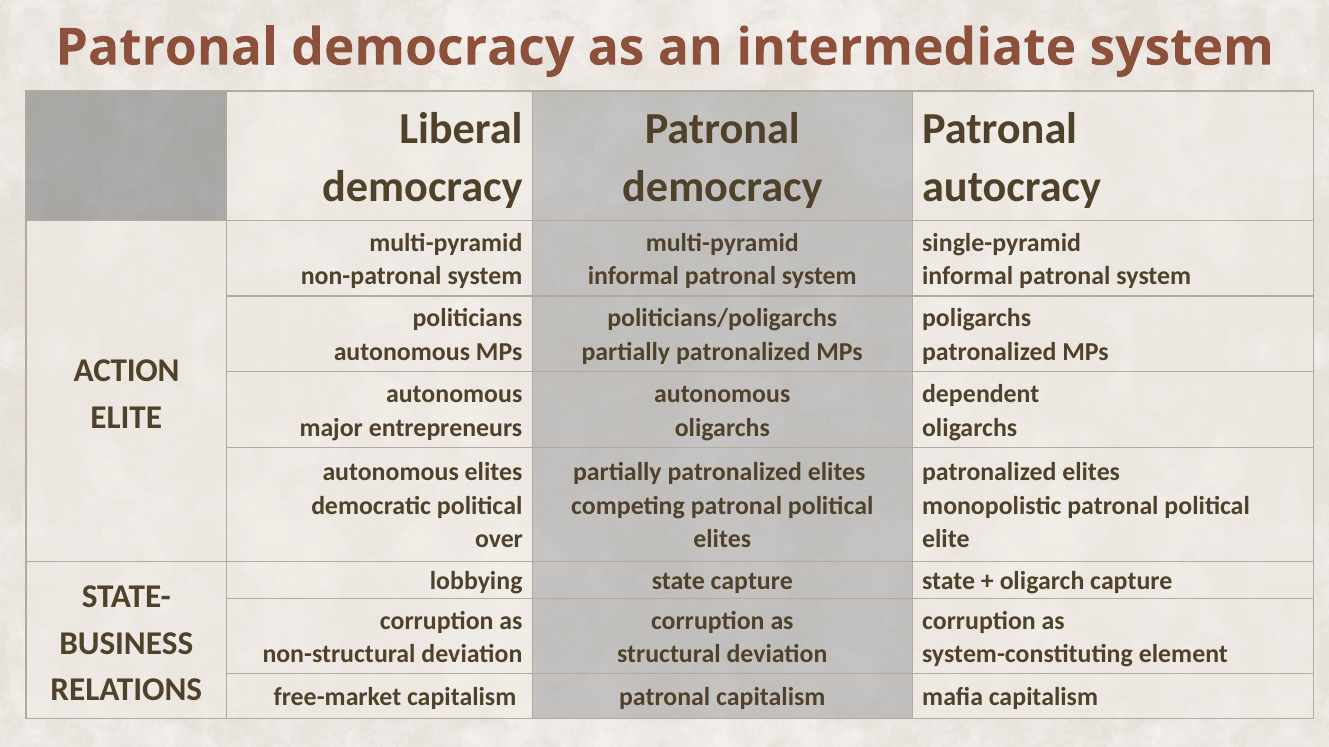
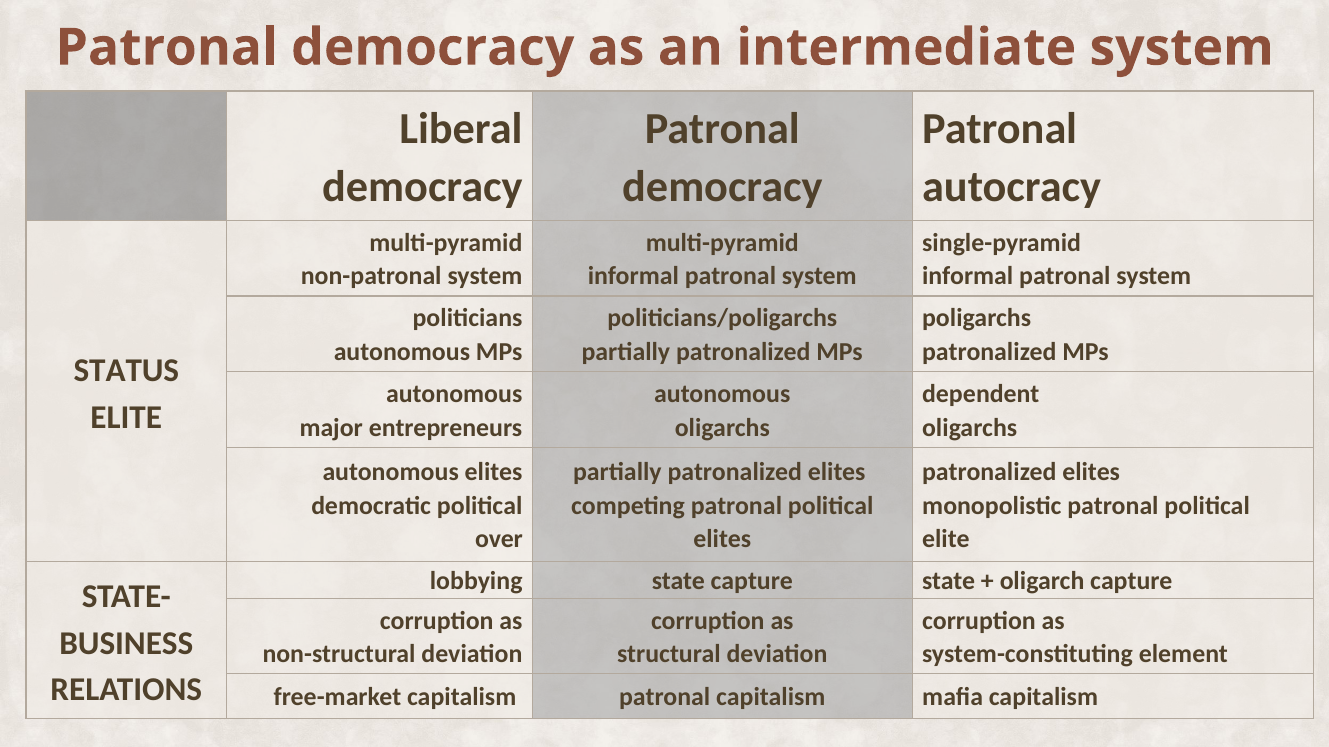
ACTION: ACTION -> STATUS
